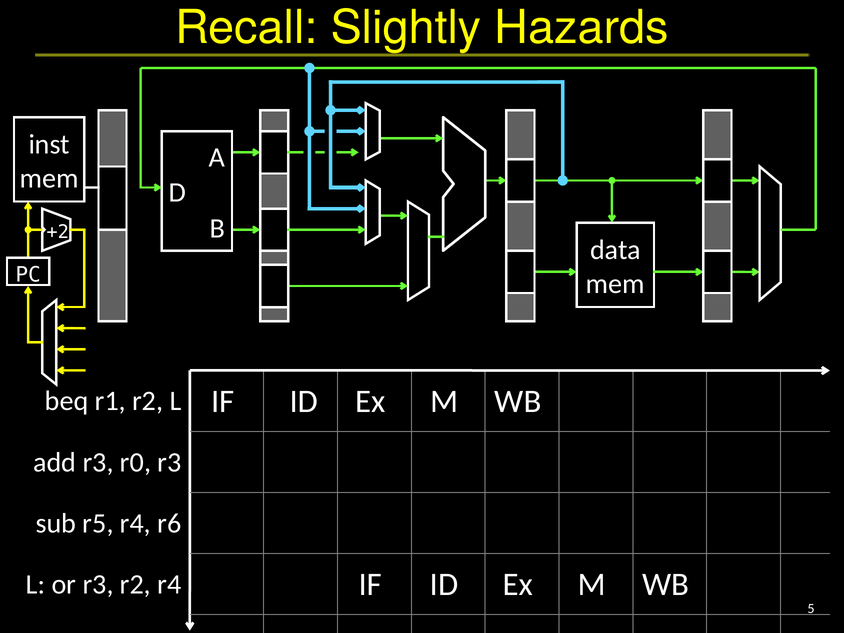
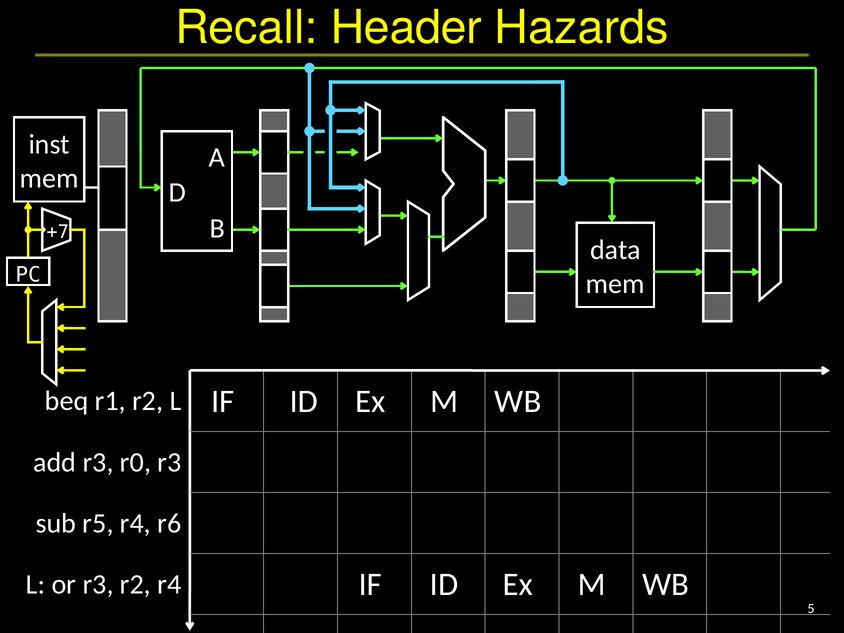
Slightly: Slightly -> Header
+2: +2 -> +7
